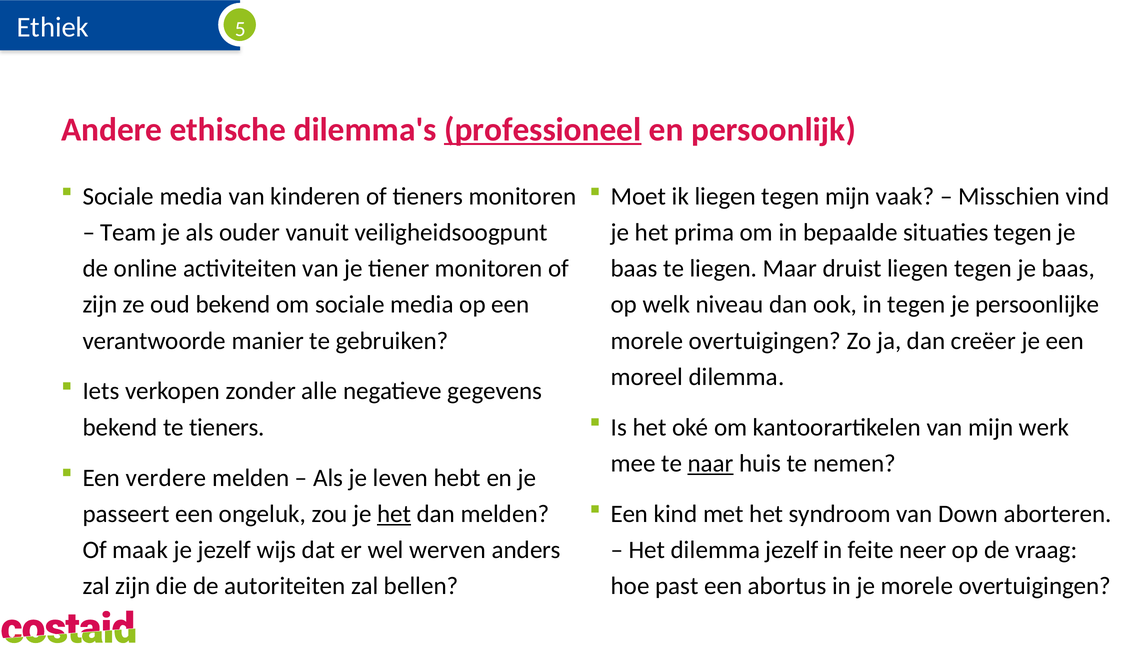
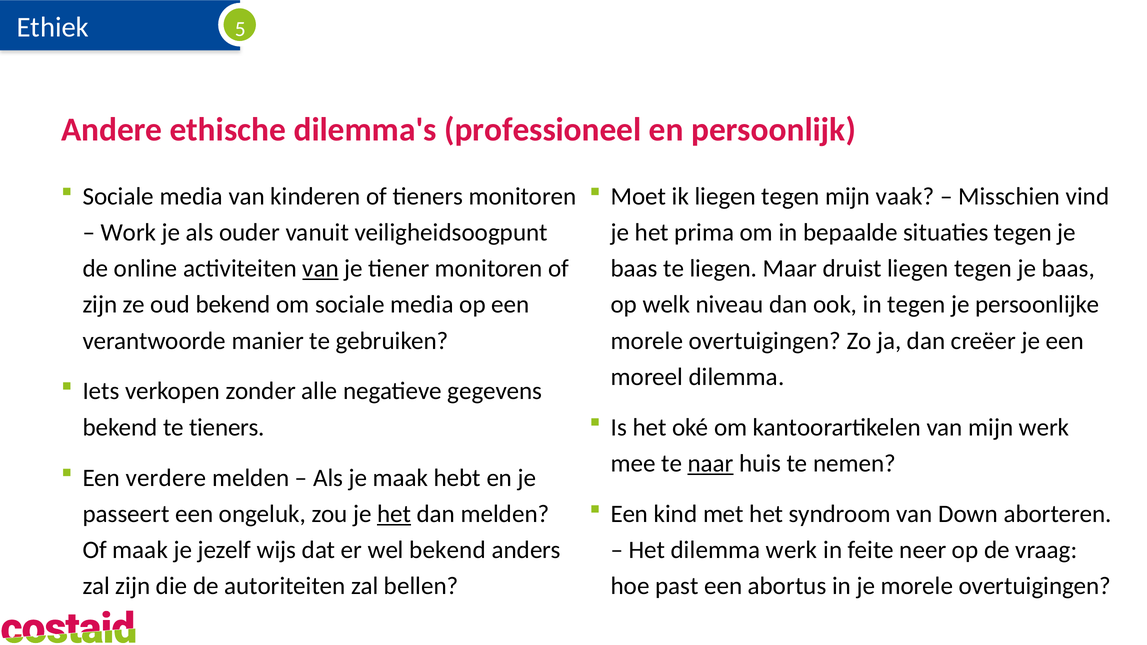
professioneel underline: present -> none
Team: Team -> Work
van at (321, 269) underline: none -> present
je leven: leven -> maak
wel werven: werven -> bekend
dilemma jezelf: jezelf -> werk
